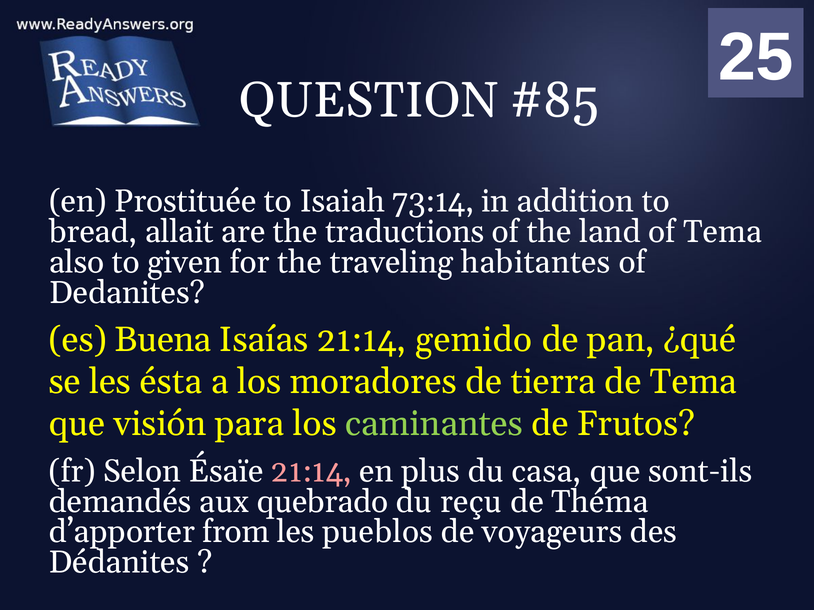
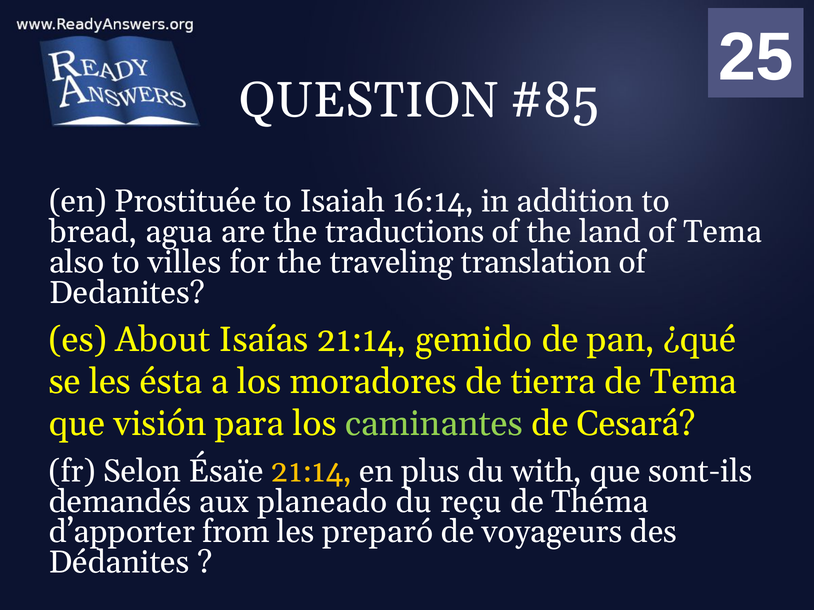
73:14: 73:14 -> 16:14
allait: allait -> agua
given: given -> villes
habitantes: habitantes -> translation
Buena: Buena -> About
Frutos: Frutos -> Cesará
21:14 at (311, 472) colour: pink -> yellow
casa: casa -> with
quebrado: quebrado -> planeado
pueblos: pueblos -> preparó
